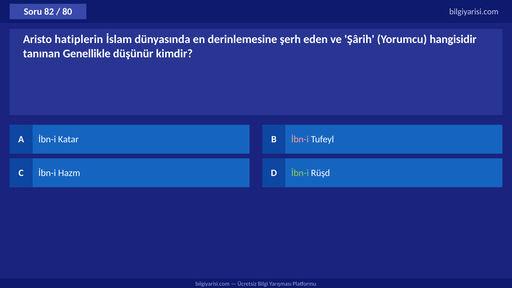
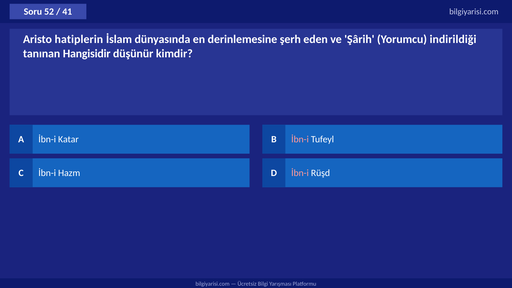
82: 82 -> 52
80: 80 -> 41
hangisidir: hangisidir -> indirildiği
Genellikle: Genellikle -> Hangisidir
İbn-i at (300, 173) colour: light green -> pink
